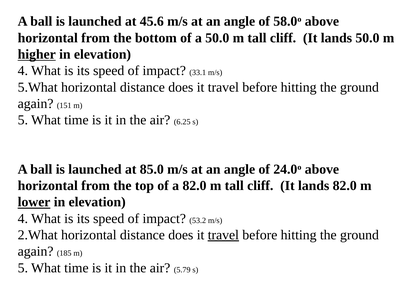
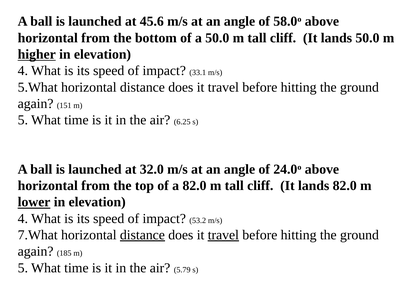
85.0: 85.0 -> 32.0
2.What: 2.What -> 7.What
distance at (142, 235) underline: none -> present
